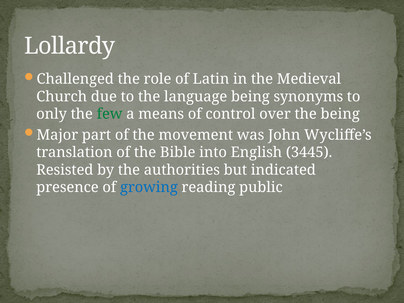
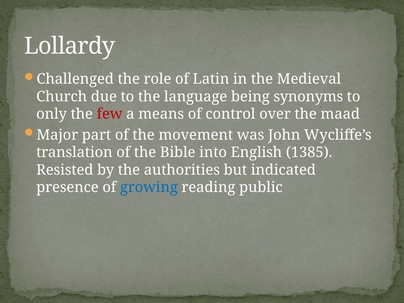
few colour: green -> red
the being: being -> maad
3445: 3445 -> 1385
